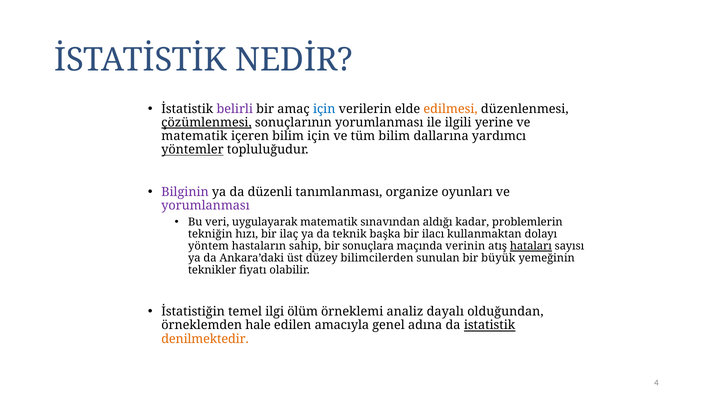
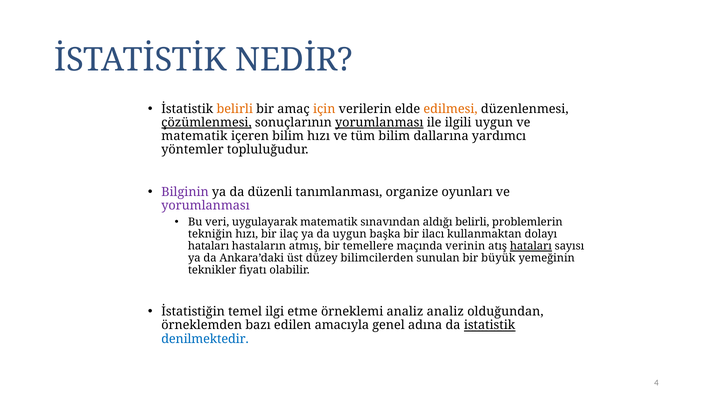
belirli at (235, 109) colour: purple -> orange
için at (324, 109) colour: blue -> orange
yorumlanması at (379, 123) underline: none -> present
ilgili yerine: yerine -> uygun
bilim için: için -> hızı
yöntemler underline: present -> none
aldığı kadar: kadar -> belirli
da teknik: teknik -> uygun
yöntem at (208, 246): yöntem -> hataları
sahip: sahip -> atmış
sonuçlara: sonuçlara -> temellere
ölüm: ölüm -> etme
analiz dayalı: dayalı -> analiz
hale: hale -> bazı
denilmektedir colour: orange -> blue
